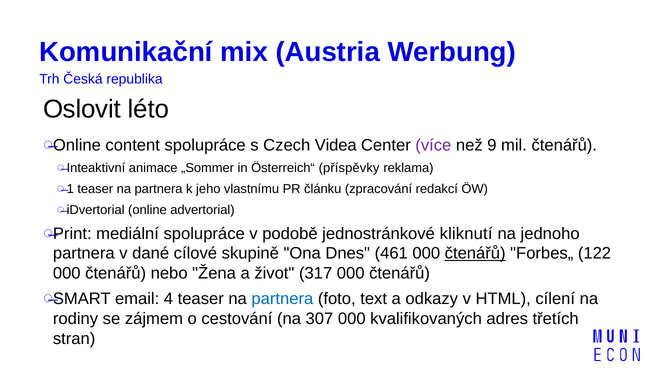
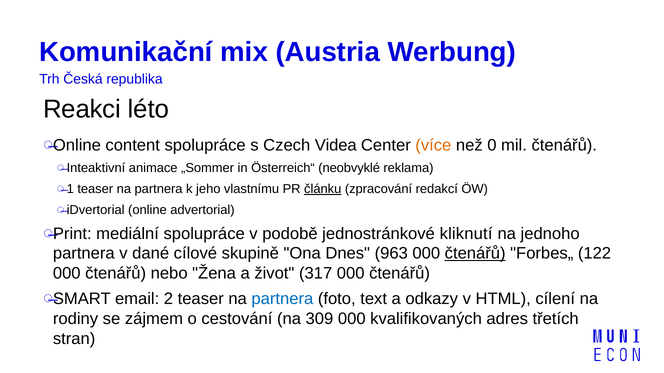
Oslovit: Oslovit -> Reakci
více colour: purple -> orange
9: 9 -> 0
příspěvky: příspěvky -> neobvyklé
článku underline: none -> present
461: 461 -> 963
4: 4 -> 2
307: 307 -> 309
